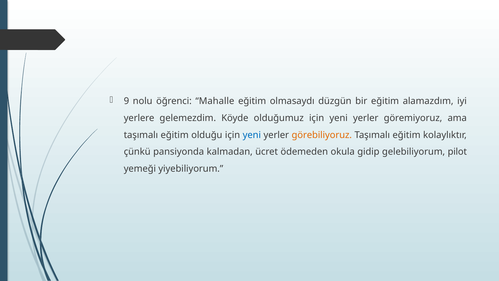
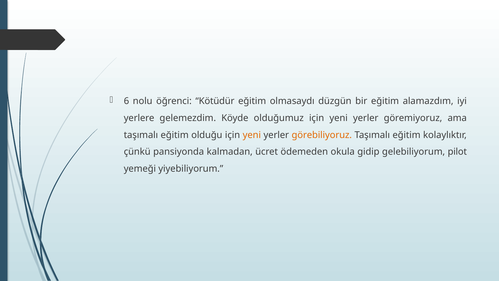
9: 9 -> 6
Mahalle: Mahalle -> Kötüdür
yeni at (252, 135) colour: blue -> orange
